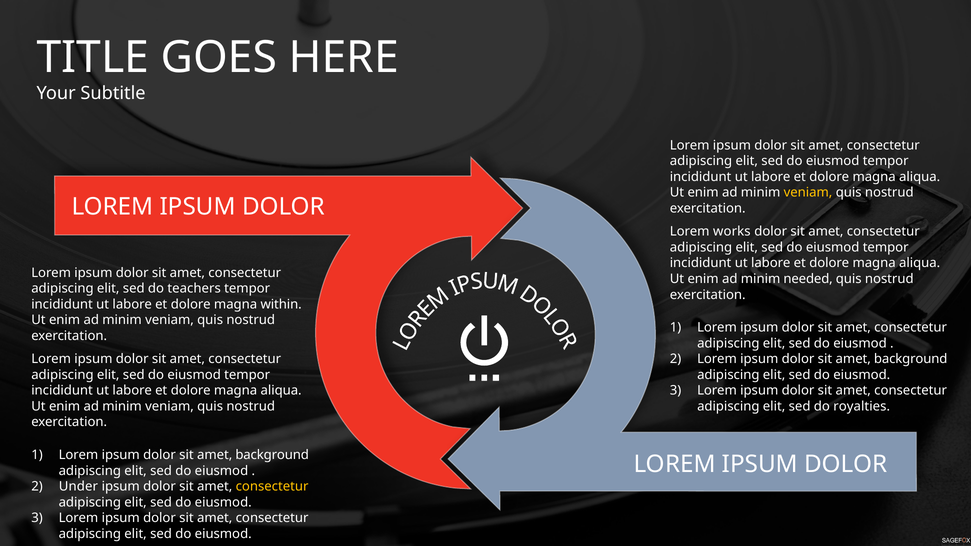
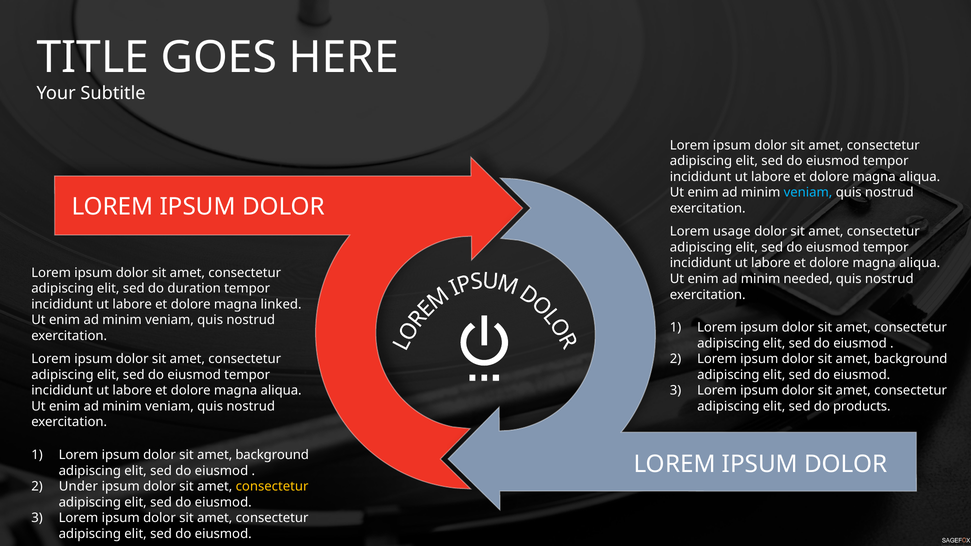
veniam at (808, 193) colour: yellow -> light blue
works: works -> usage
teachers: teachers -> duration
within: within -> linked
royalties: royalties -> products
